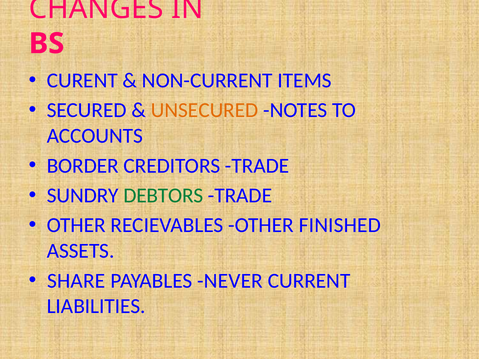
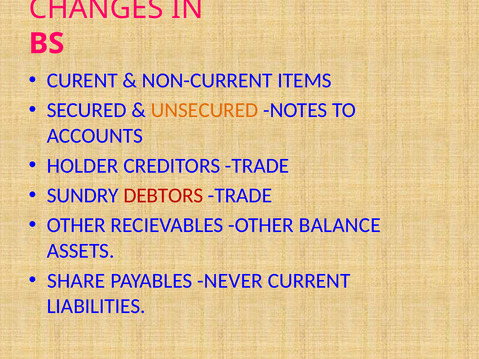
BORDER: BORDER -> HOLDER
DEBTORS colour: green -> red
FINISHED: FINISHED -> BALANCE
